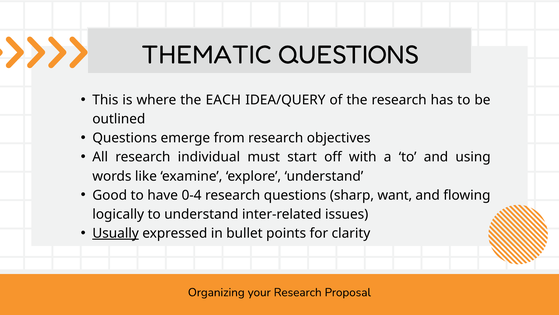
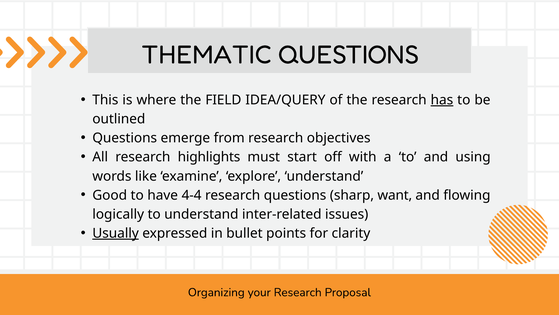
EACH: EACH -> FIELD
has underline: none -> present
individual: individual -> highlights
0-4: 0-4 -> 4-4
